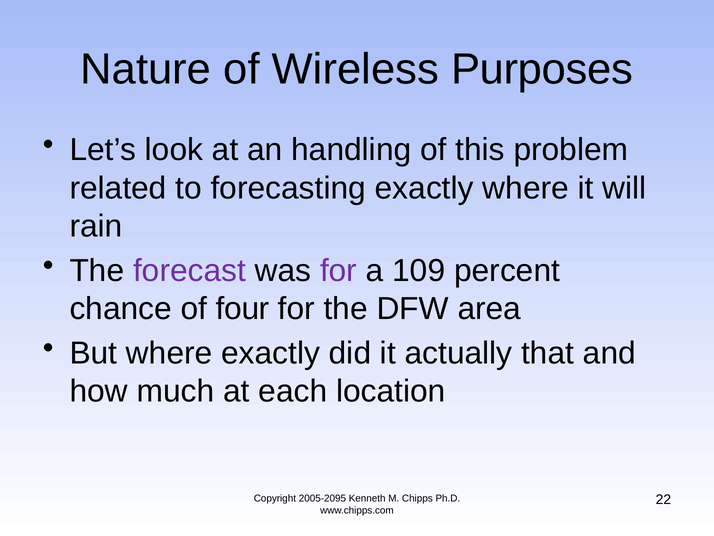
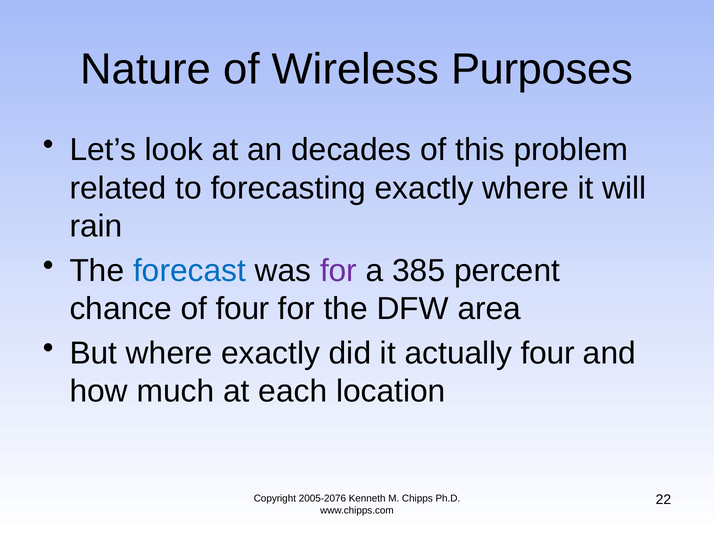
handling: handling -> decades
forecast colour: purple -> blue
109: 109 -> 385
actually that: that -> four
2005-2095: 2005-2095 -> 2005-2076
